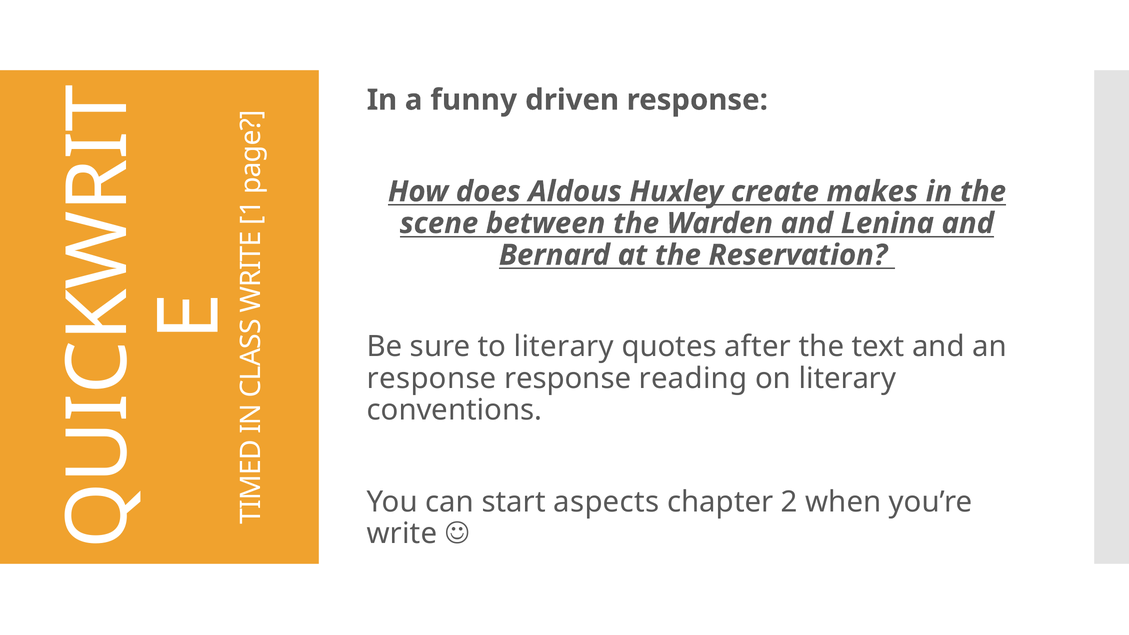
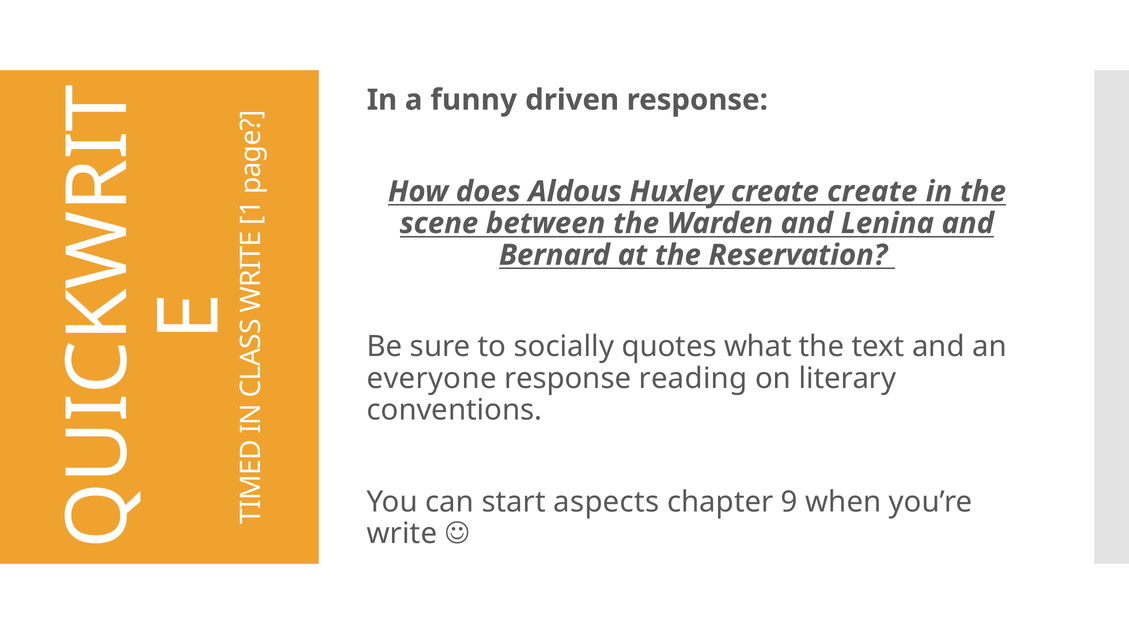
create makes: makes -> create
to literary: literary -> socially
after: after -> what
response at (432, 378): response -> everyone
2: 2 -> 9
